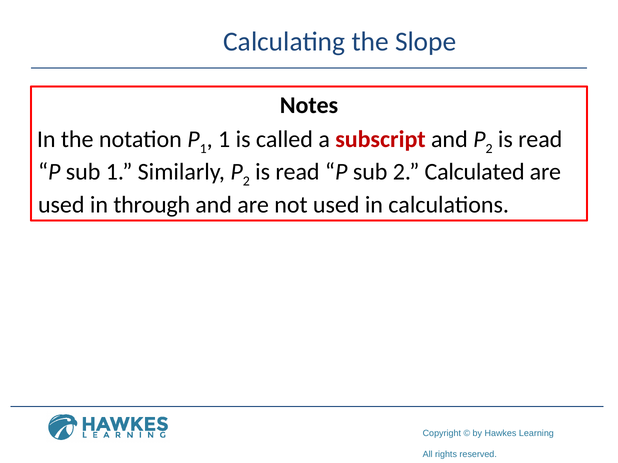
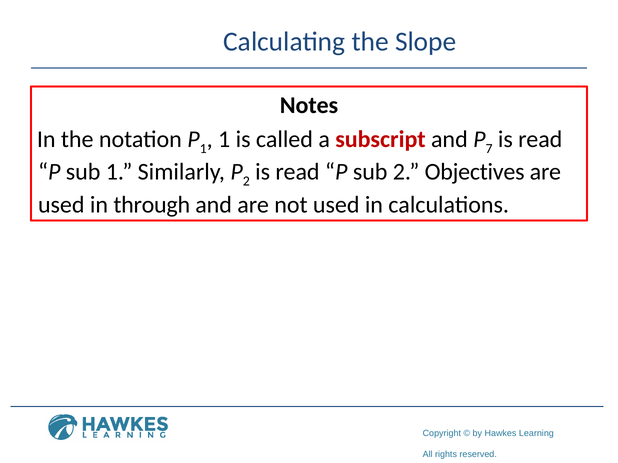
and P 2: 2 -> 7
Calculated: Calculated -> Objectives
